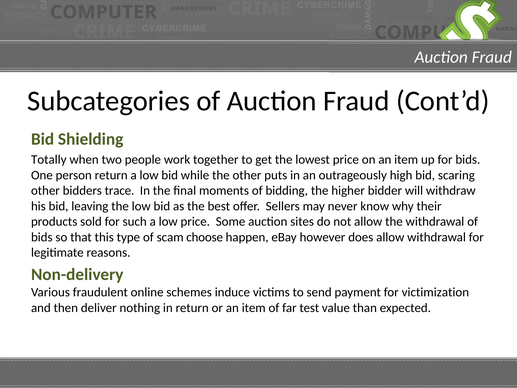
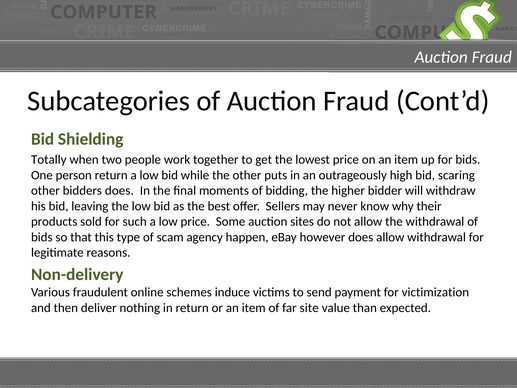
bidders trace: trace -> does
choose: choose -> agency
test: test -> site
